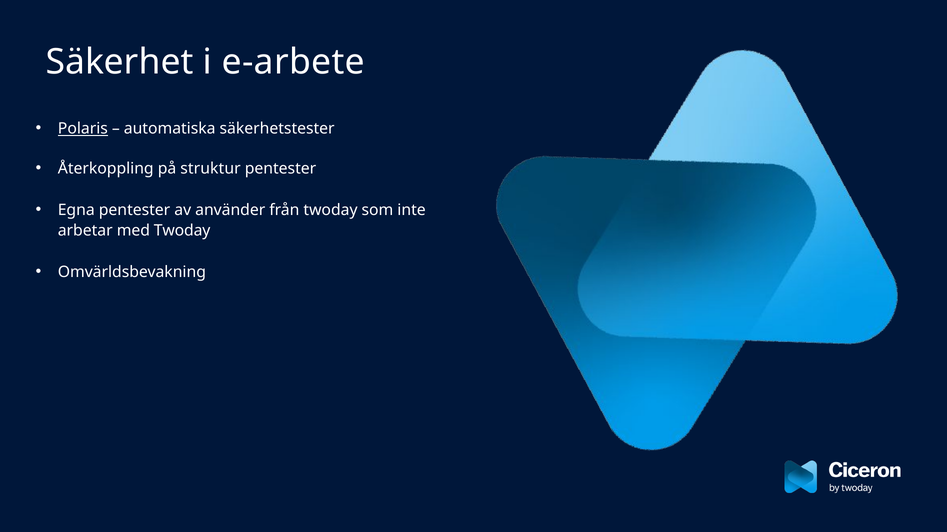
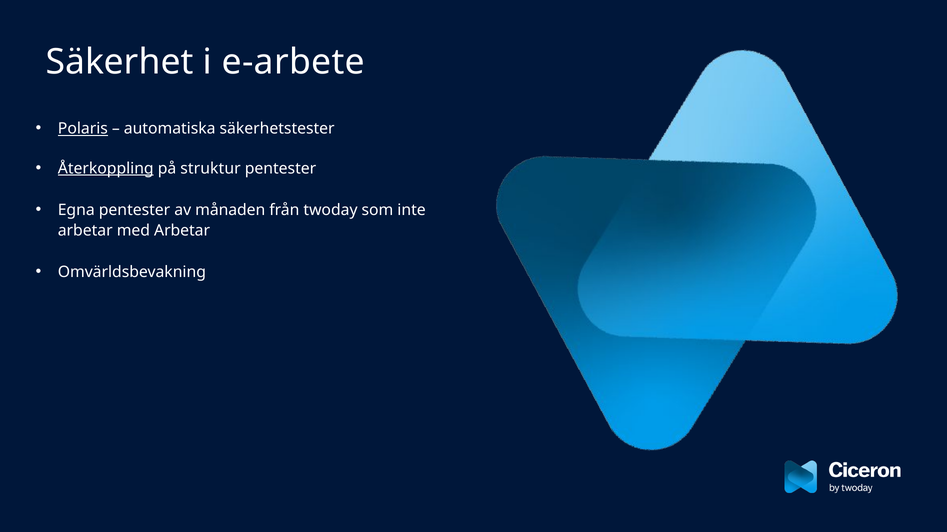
Återkoppling underline: none -> present
använder: använder -> månaden
med Twoday: Twoday -> Arbetar
